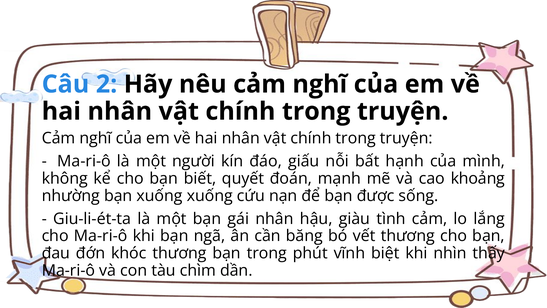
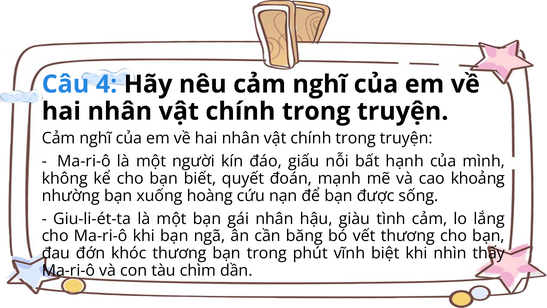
2: 2 -> 4
xuống xuống: xuống -> hoàng
